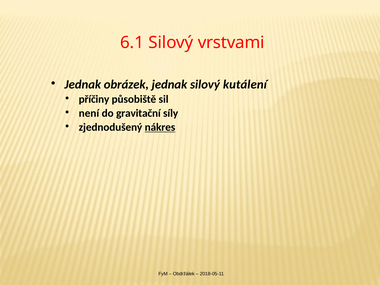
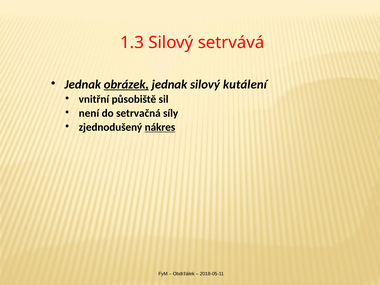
6.1: 6.1 -> 1.3
vrstvami: vrstvami -> setrvává
obrázek underline: none -> present
příčiny: příčiny -> vnitřní
gravitační: gravitační -> setrvačná
